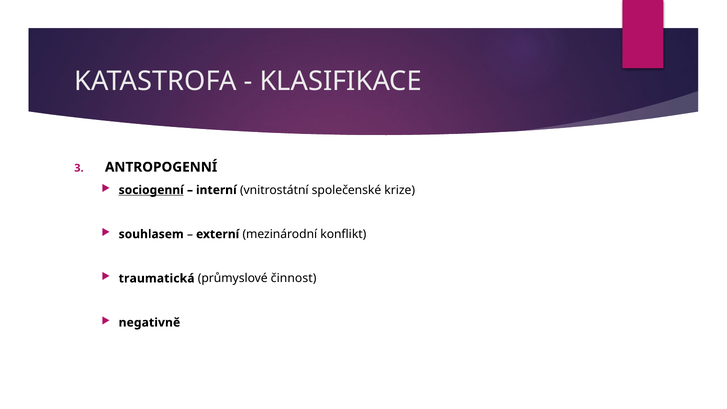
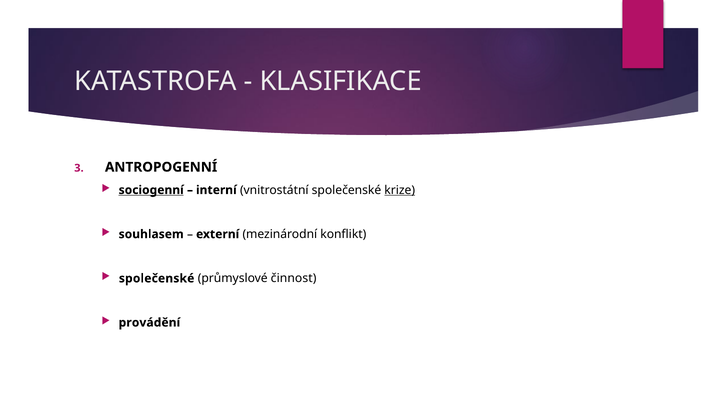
krize underline: none -> present
traumatická at (157, 278): traumatická -> společenské
negativně: negativně -> provádění
